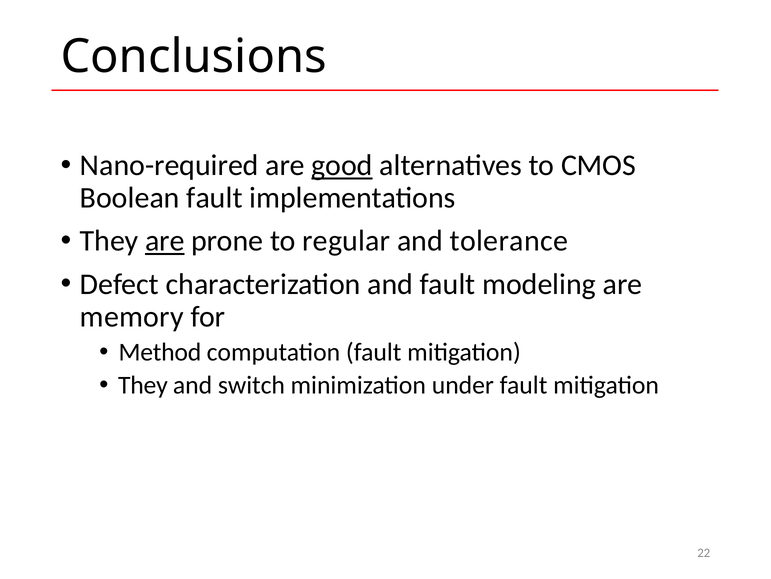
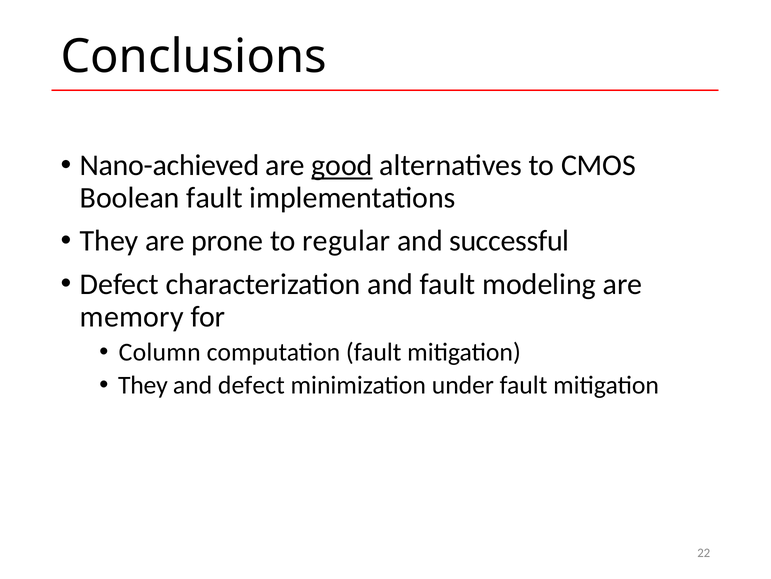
Nano-required: Nano-required -> Nano-achieved
are at (165, 241) underline: present -> none
tolerance: tolerance -> successful
Method: Method -> Column
and switch: switch -> defect
